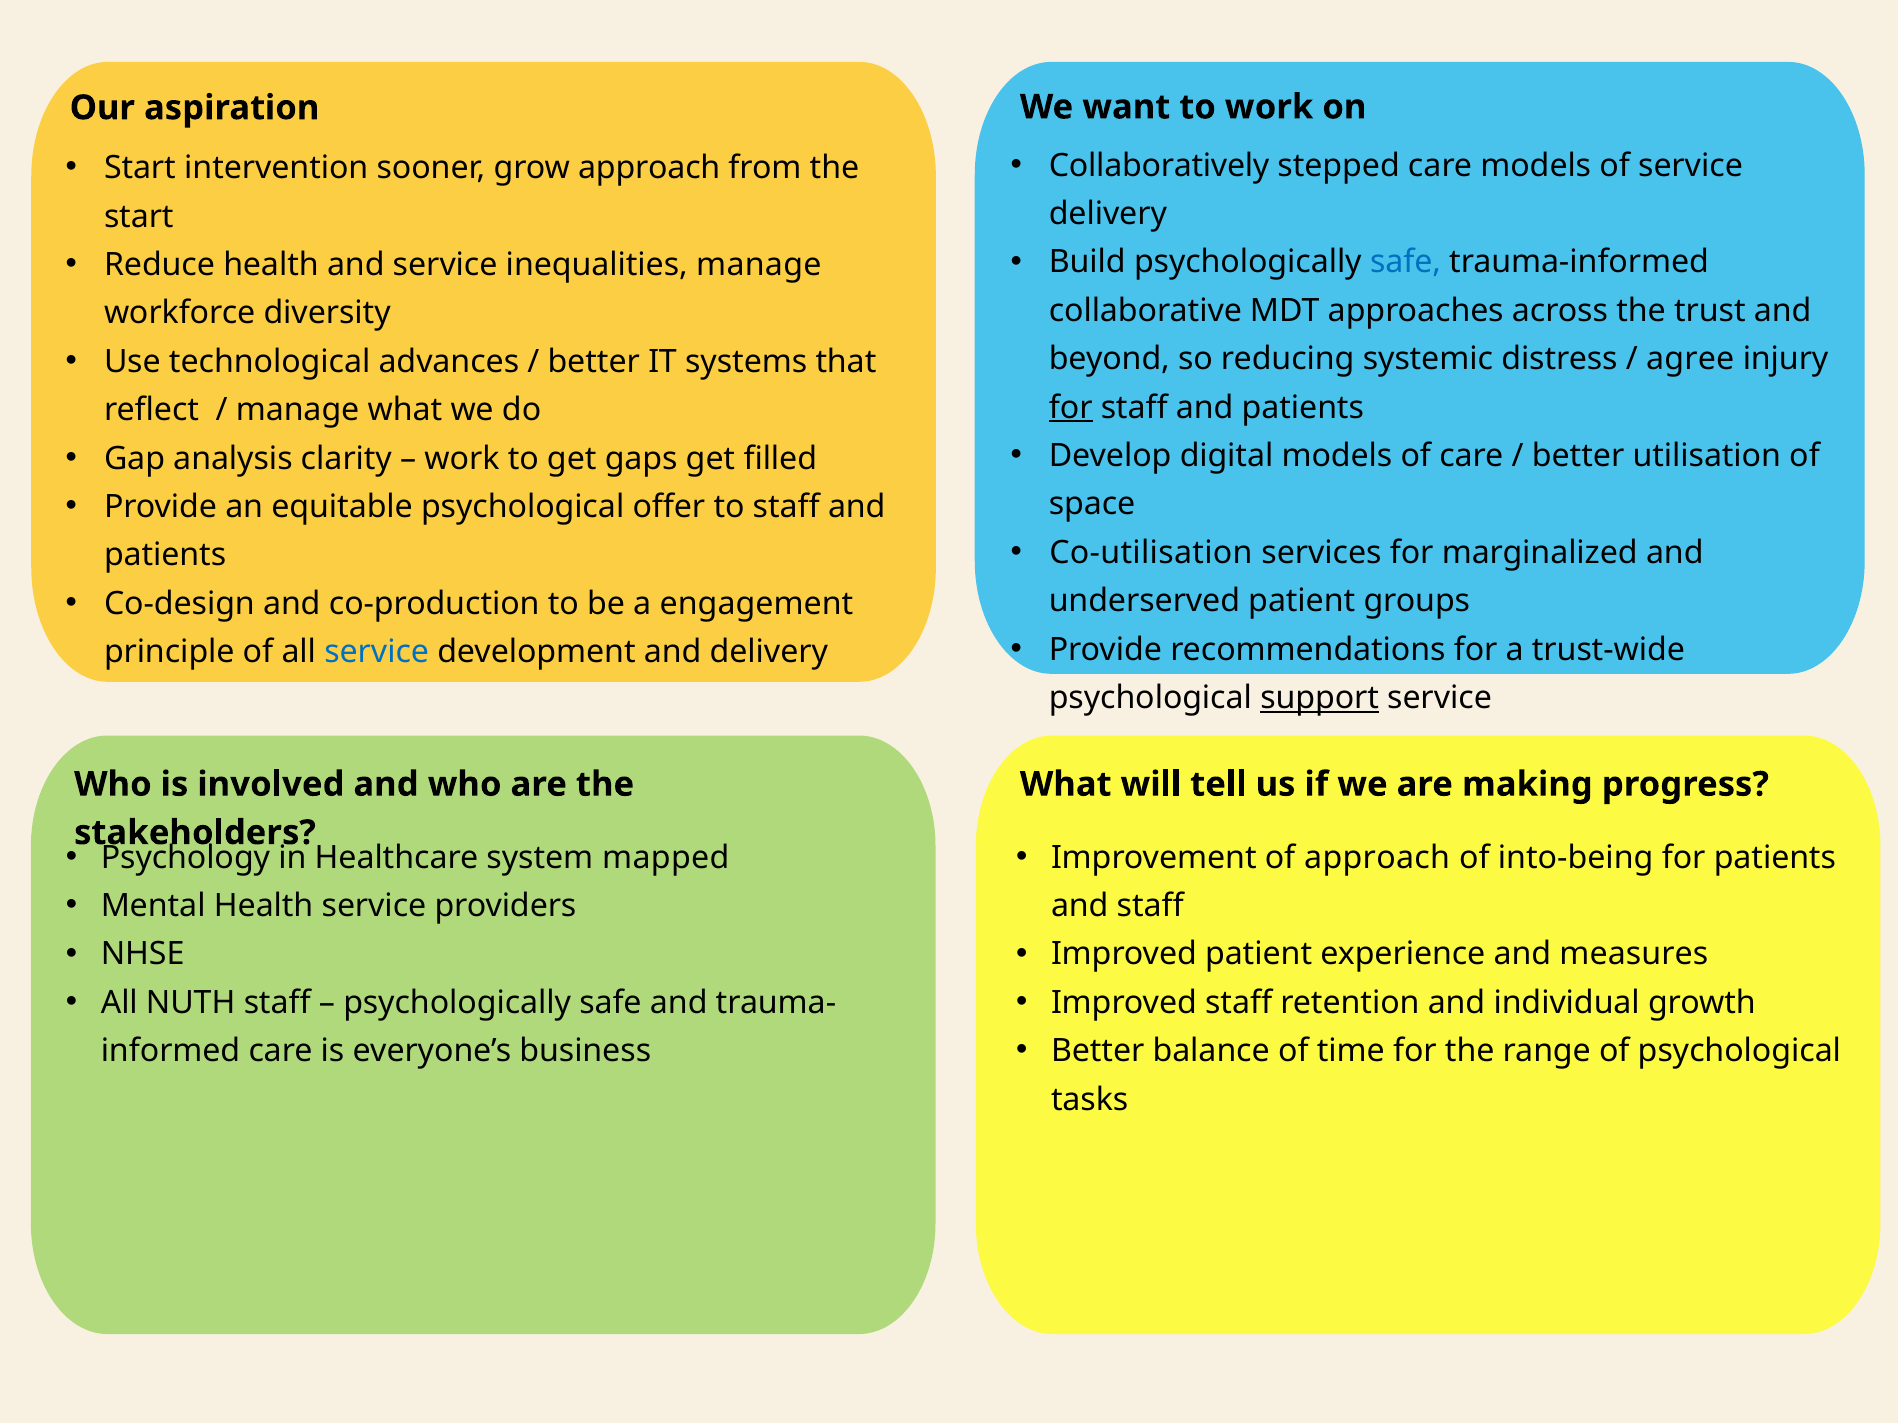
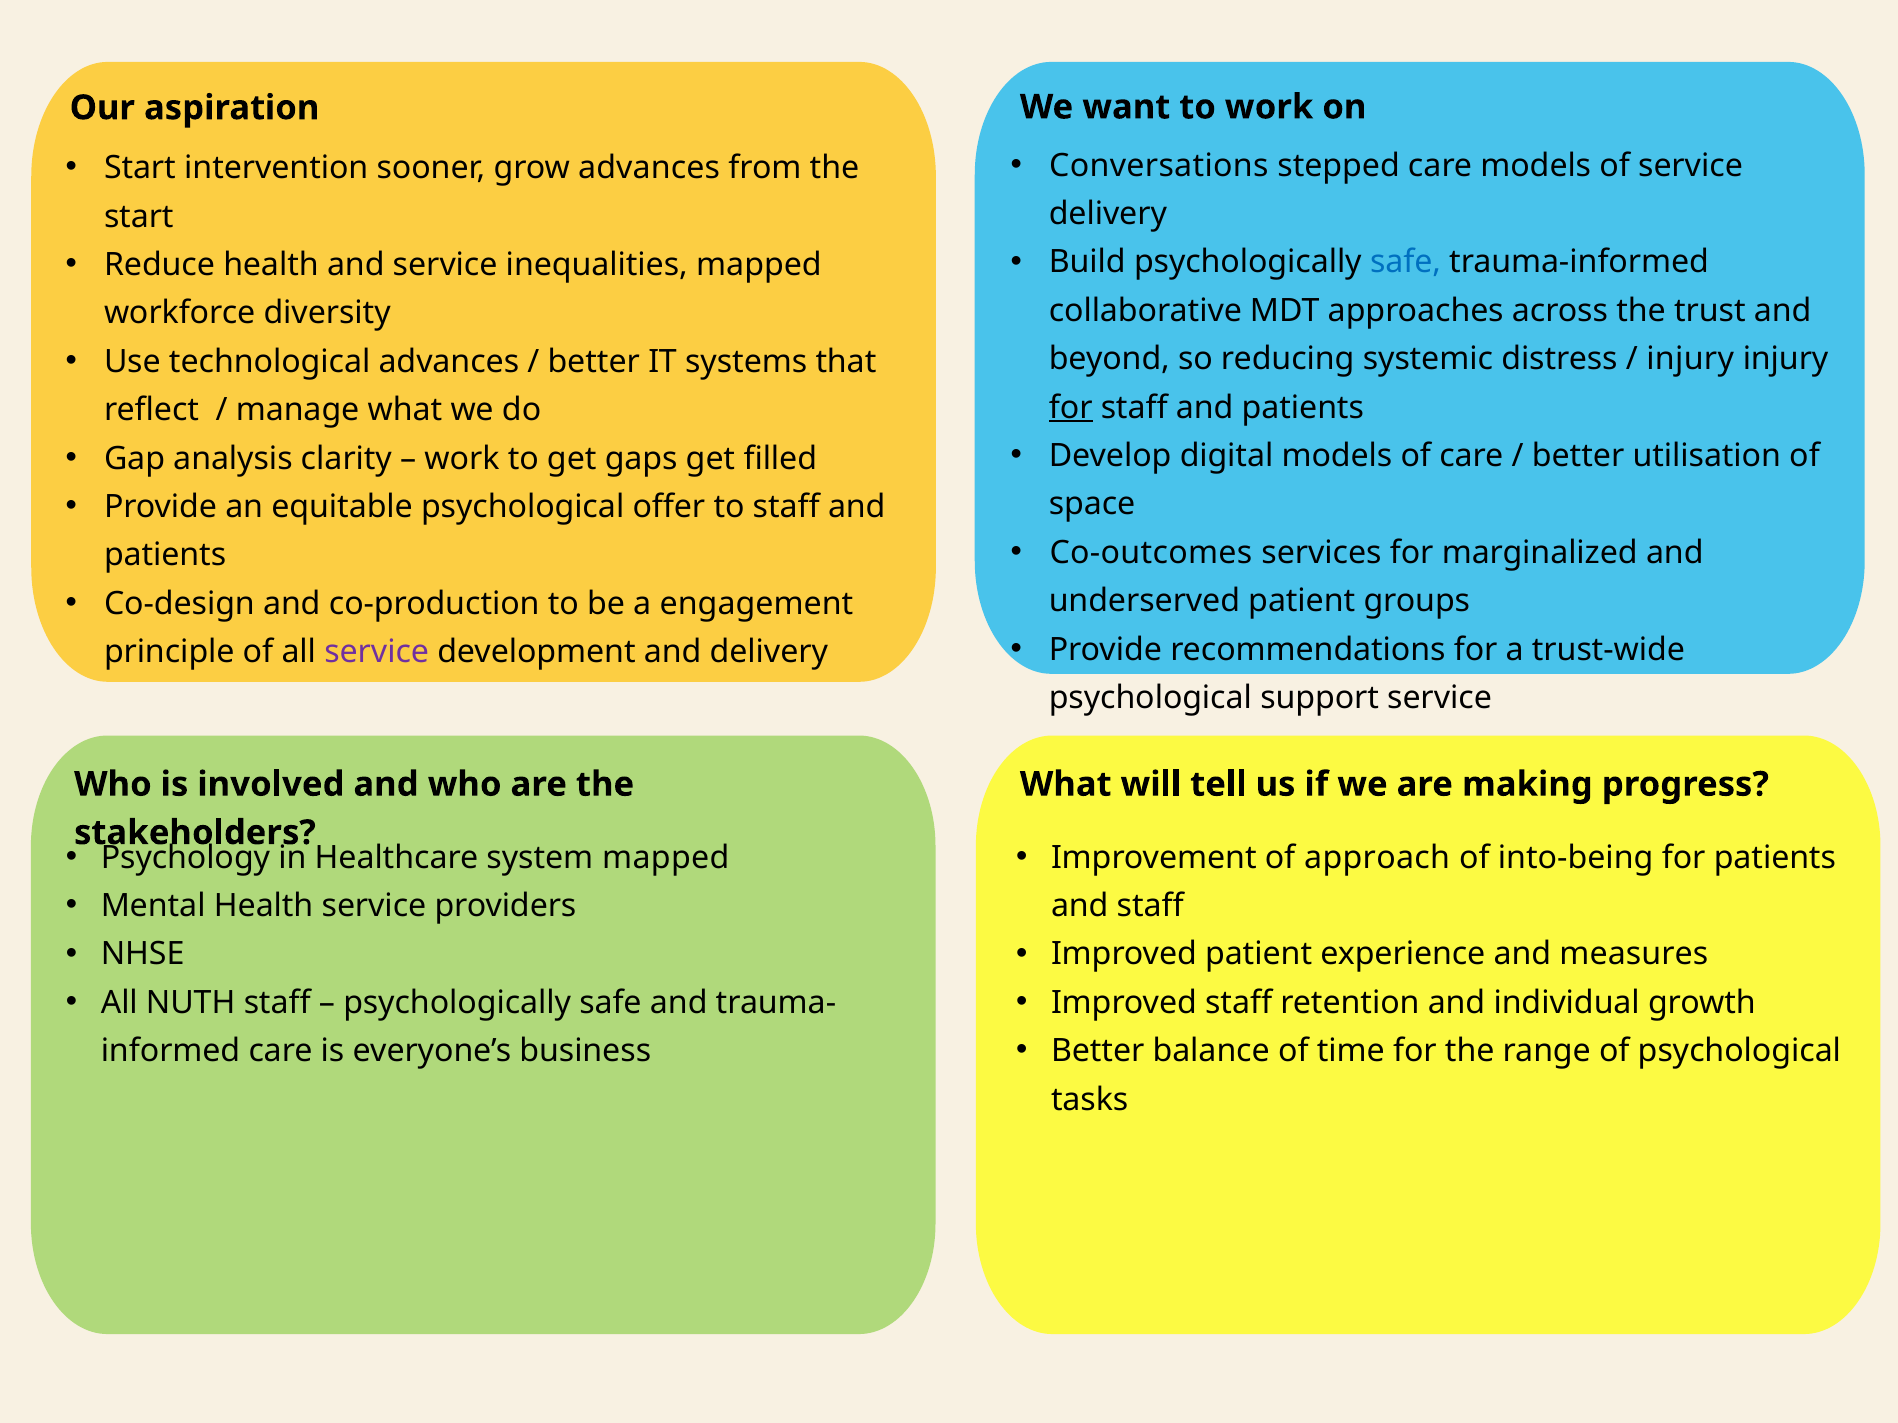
Collaboratively: Collaboratively -> Conversations
grow approach: approach -> advances
inequalities manage: manage -> mapped
agree at (1690, 359): agree -> injury
Co-utilisation: Co-utilisation -> Co-outcomes
service at (377, 652) colour: blue -> purple
support underline: present -> none
